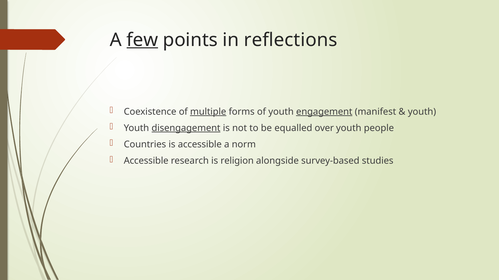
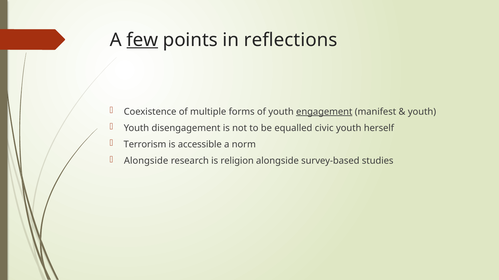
multiple underline: present -> none
disengagement underline: present -> none
over: over -> civic
people: people -> herself
Countries: Countries -> Terrorism
Accessible at (146, 161): Accessible -> Alongside
